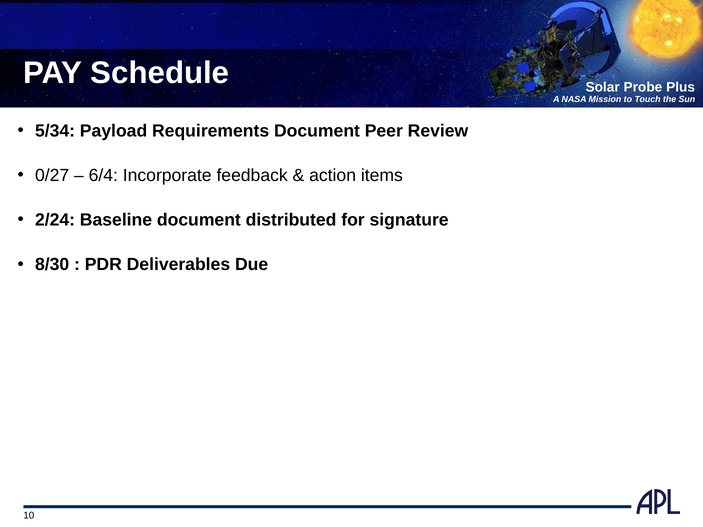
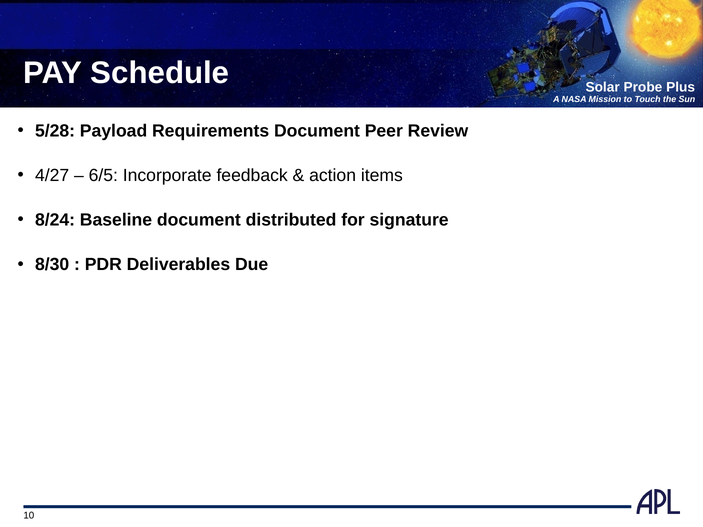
5/34: 5/34 -> 5/28
0/27: 0/27 -> 4/27
6/4: 6/4 -> 6/5
2/24: 2/24 -> 8/24
